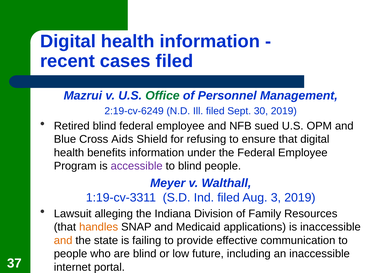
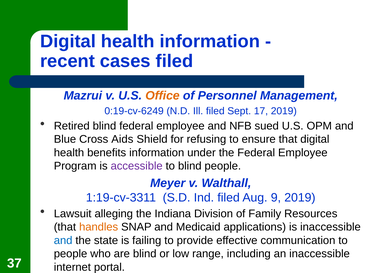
Office colour: green -> orange
2:19-cv-6249: 2:19-cv-6249 -> 0:19-cv-6249
30: 30 -> 17
3: 3 -> 9
and at (63, 241) colour: orange -> blue
future: future -> range
